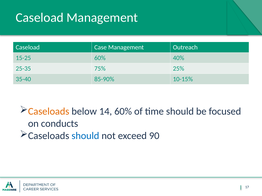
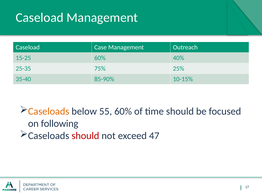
14: 14 -> 55
conducts: conducts -> following
should at (85, 136) colour: blue -> red
90: 90 -> 47
